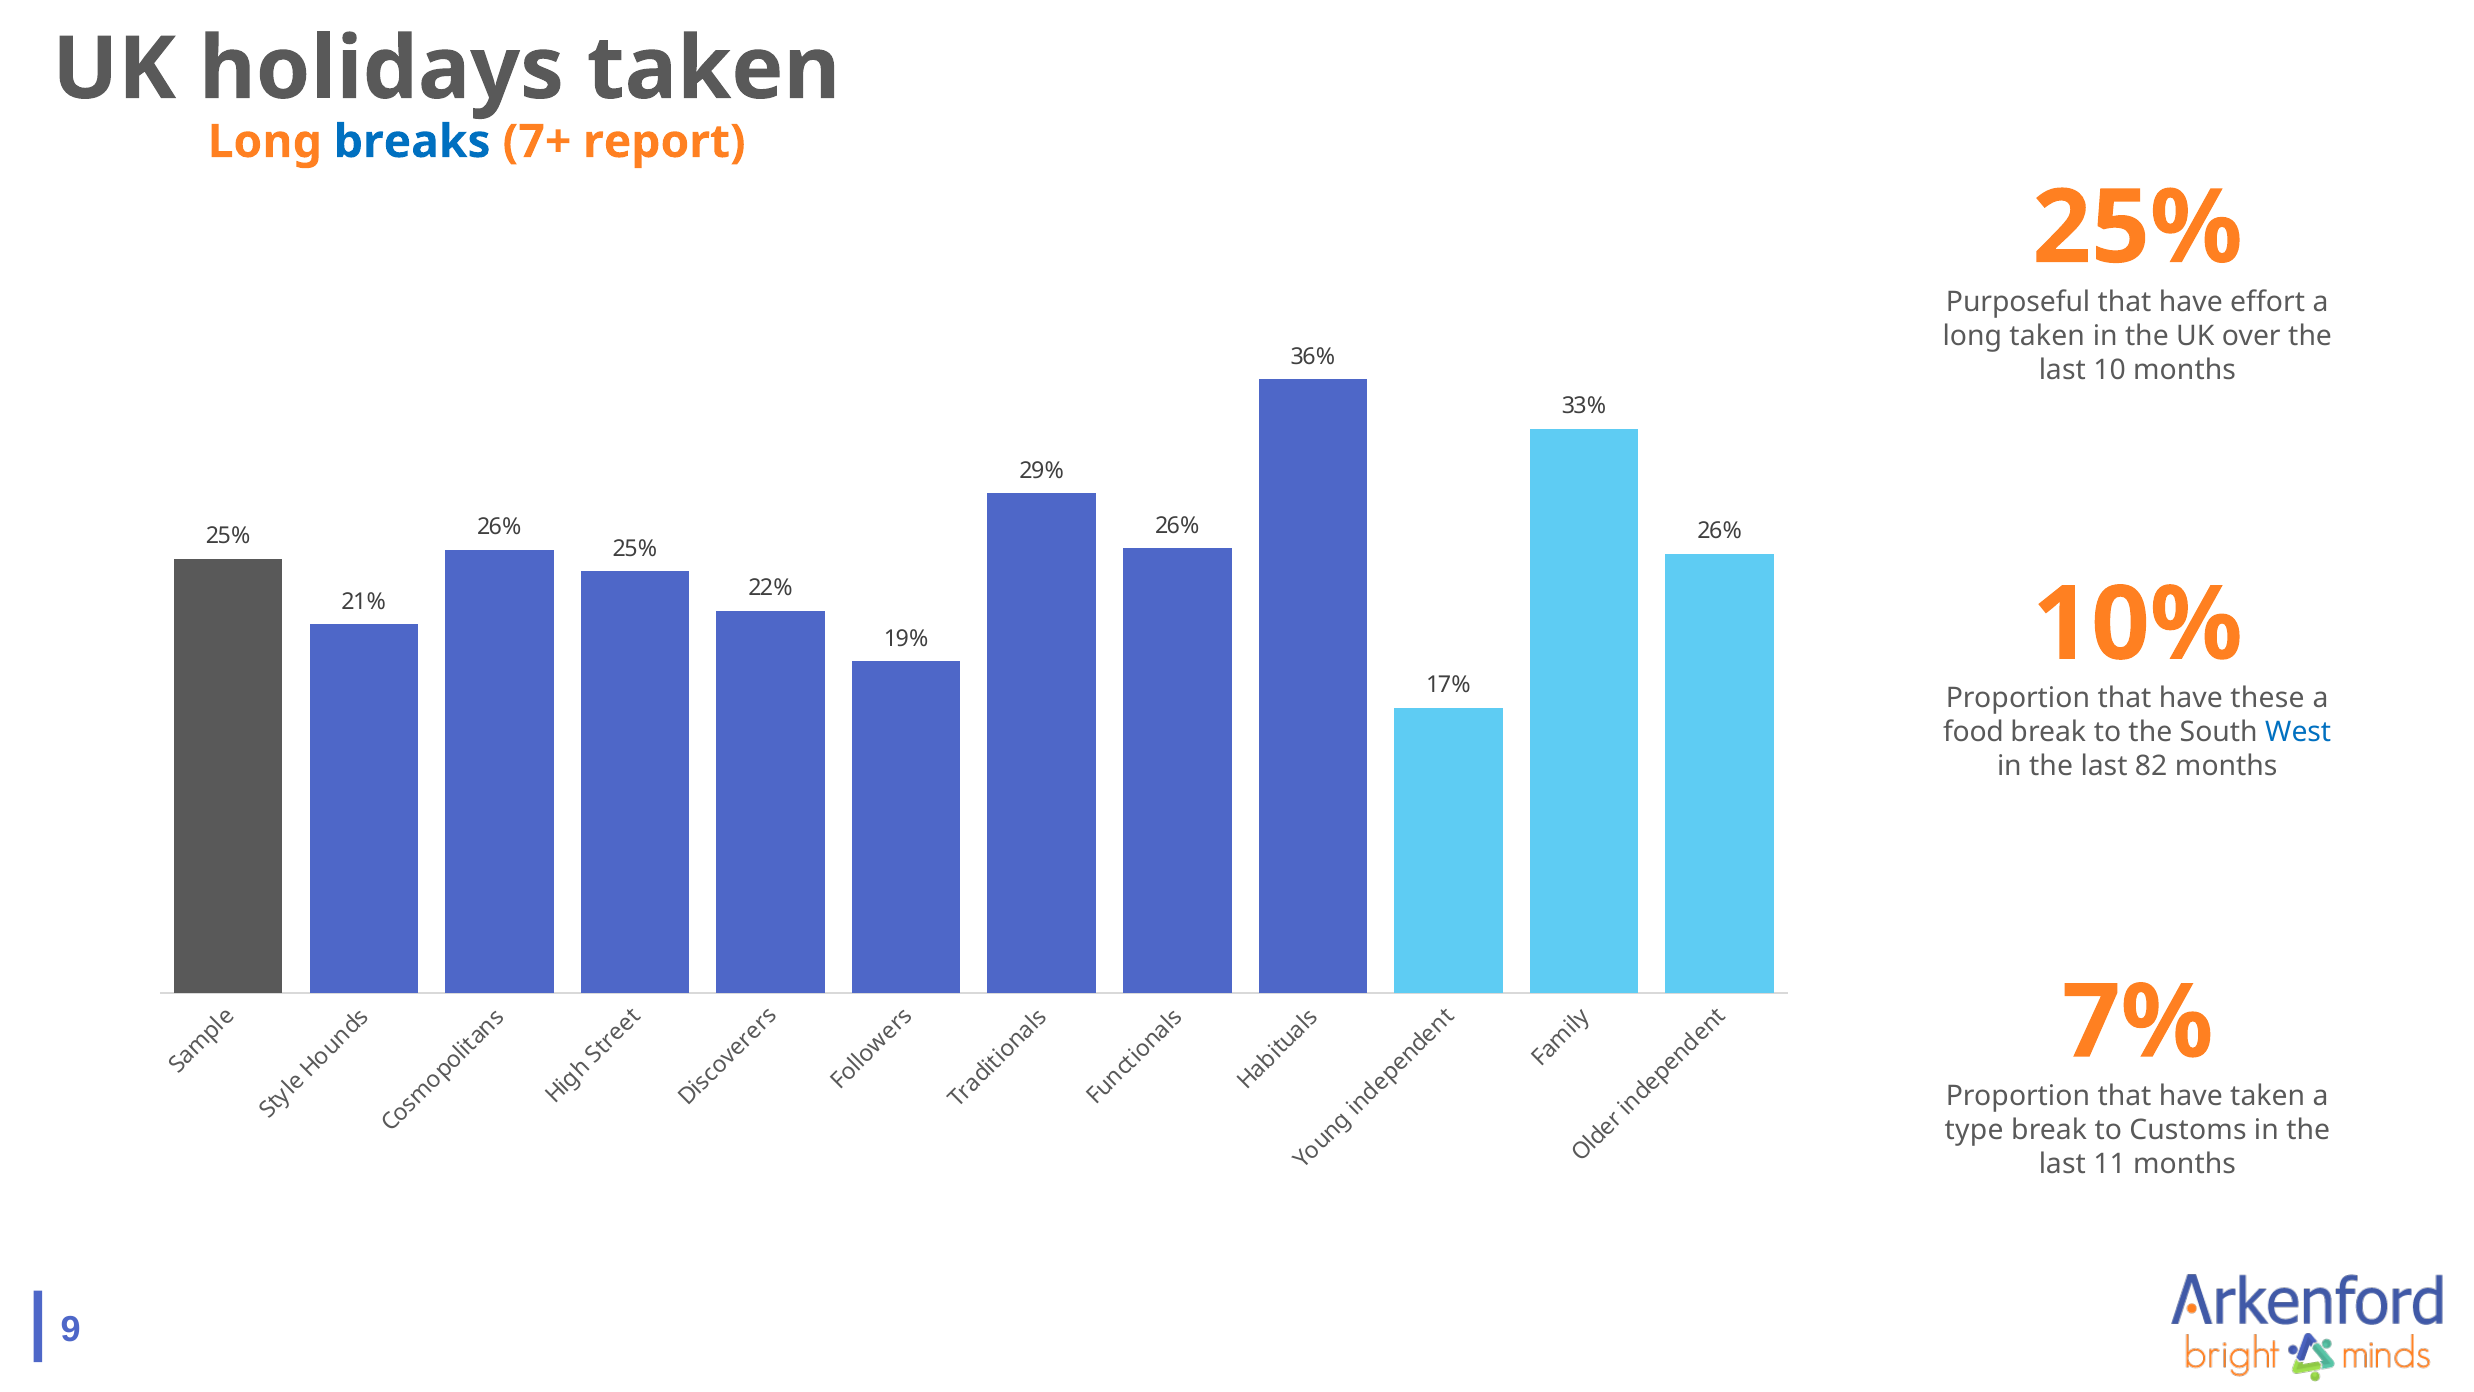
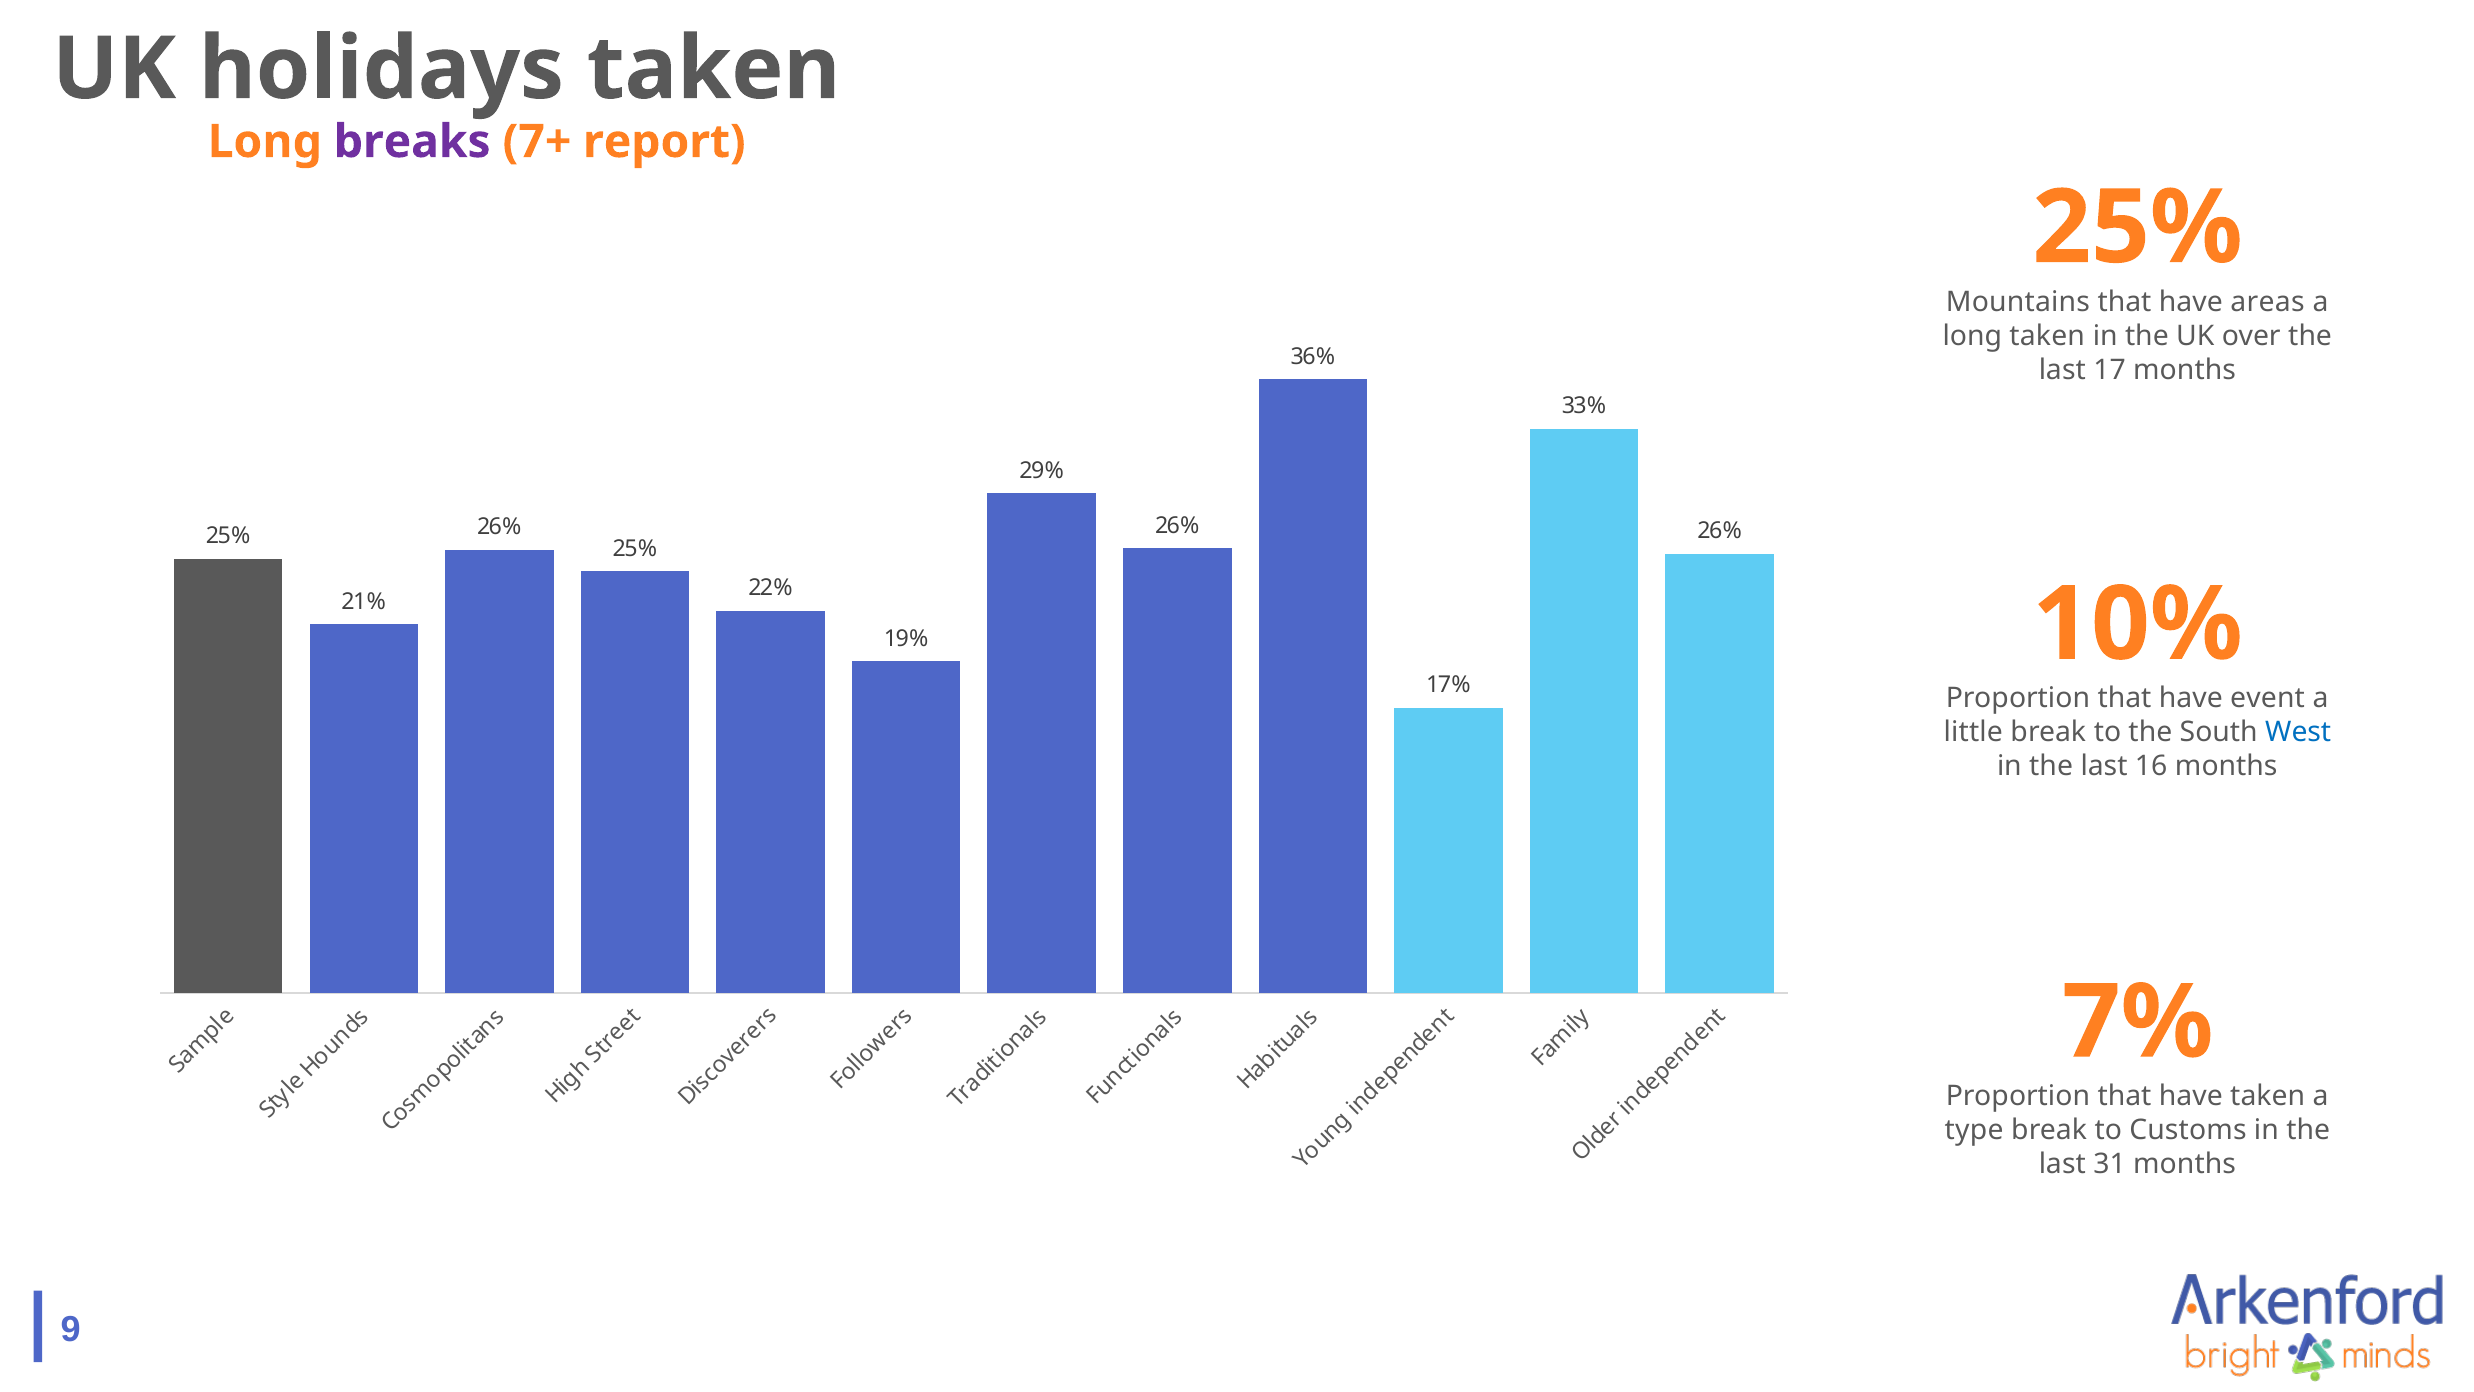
breaks colour: blue -> purple
Purposeful: Purposeful -> Mountains
effort: effort -> areas
10: 10 -> 17
these: these -> event
food: food -> little
82: 82 -> 16
11: 11 -> 31
